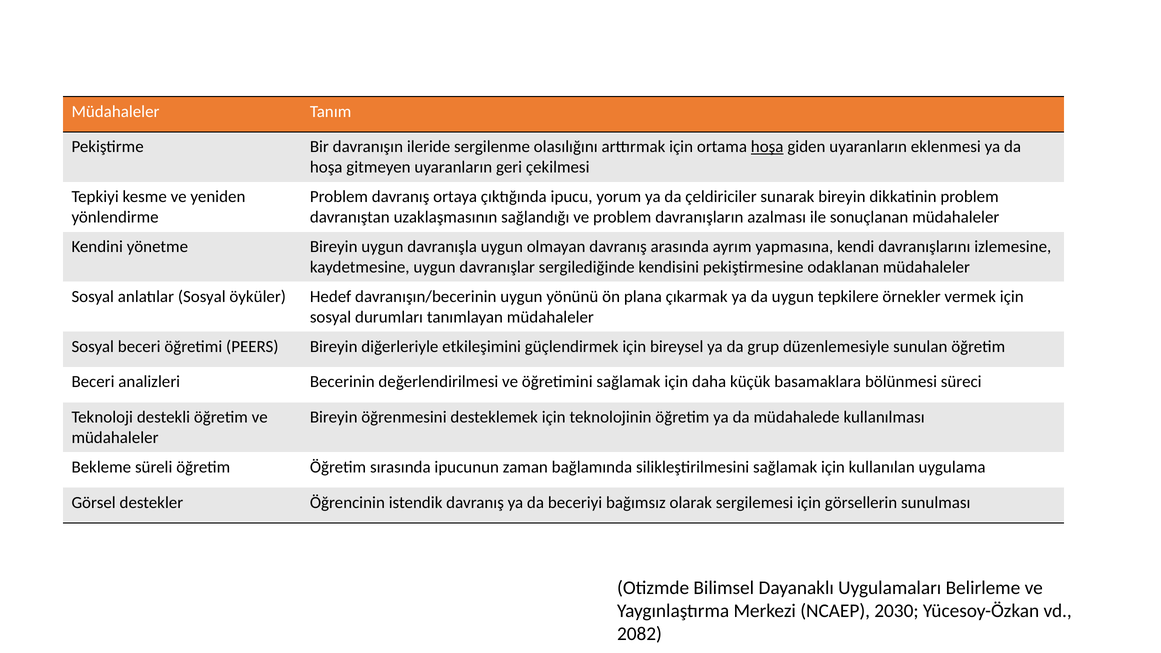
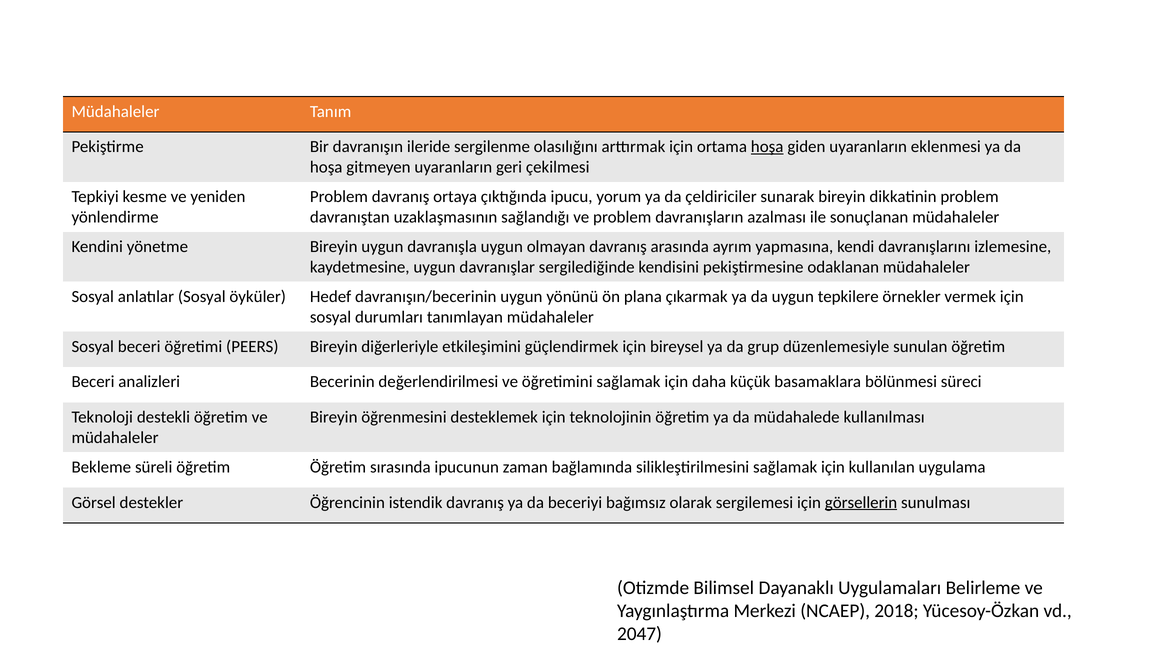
görsellerin underline: none -> present
2030: 2030 -> 2018
2082: 2082 -> 2047
